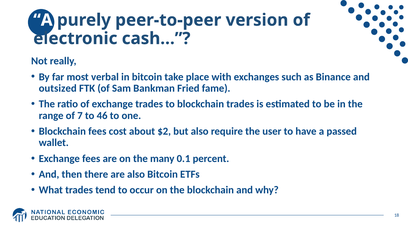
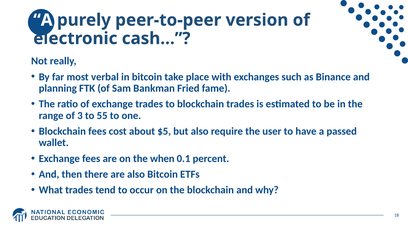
outsized: outsized -> planning
7: 7 -> 3
46: 46 -> 55
$2: $2 -> $5
many: many -> when
